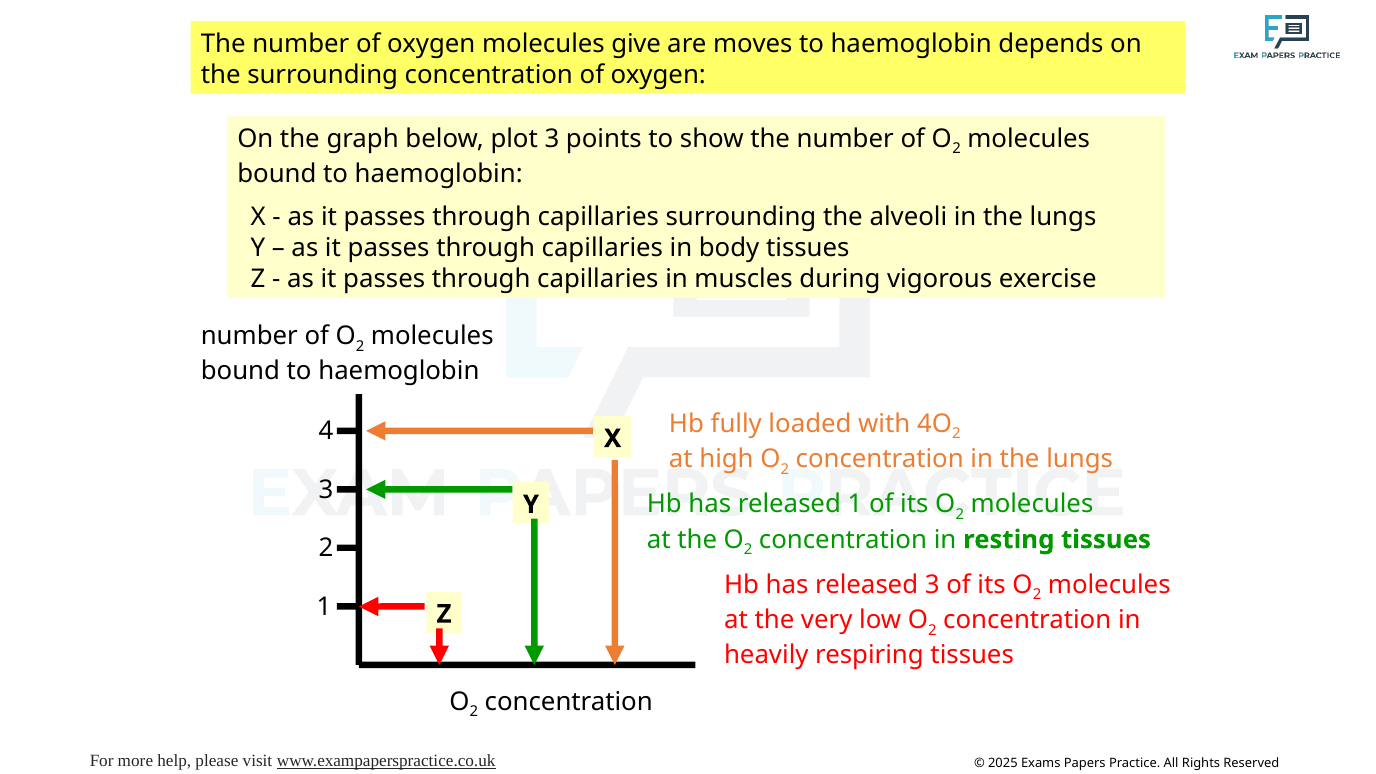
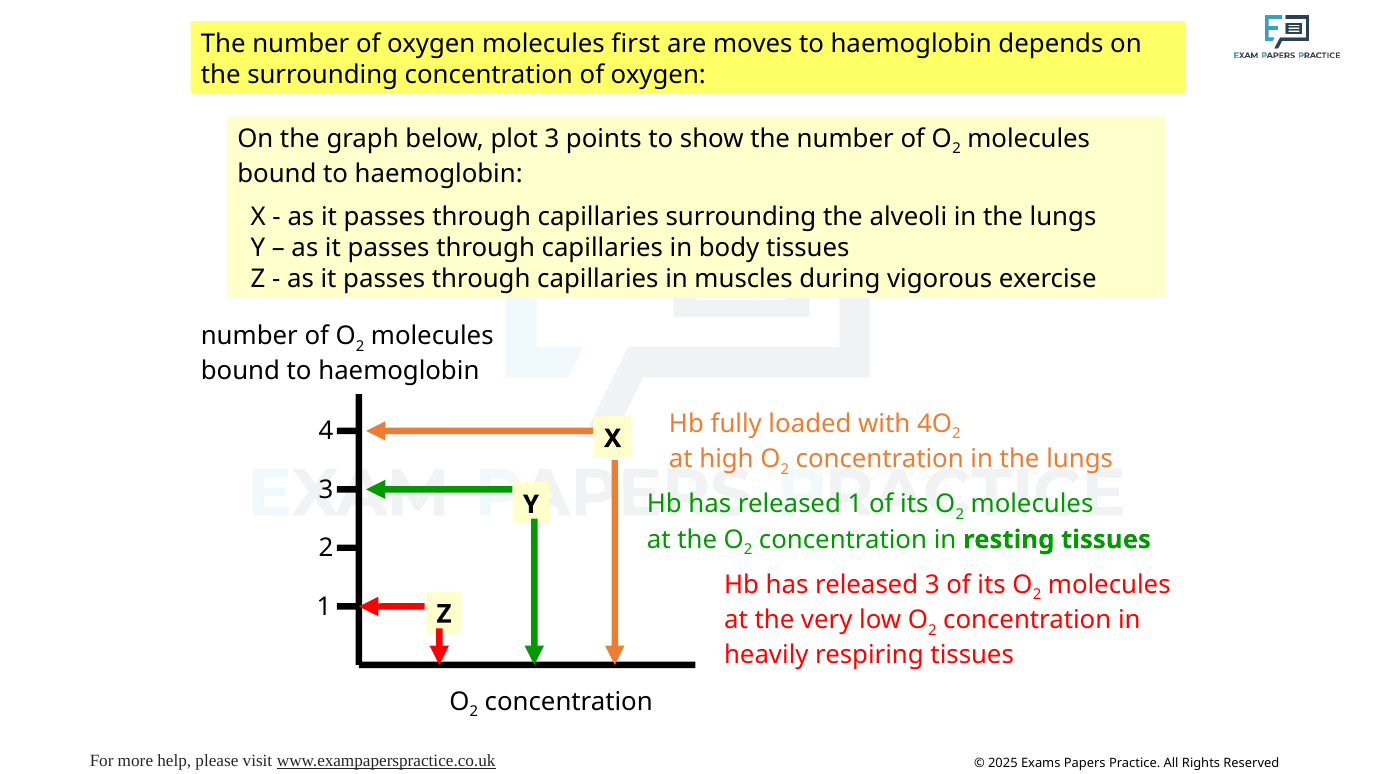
give: give -> first
